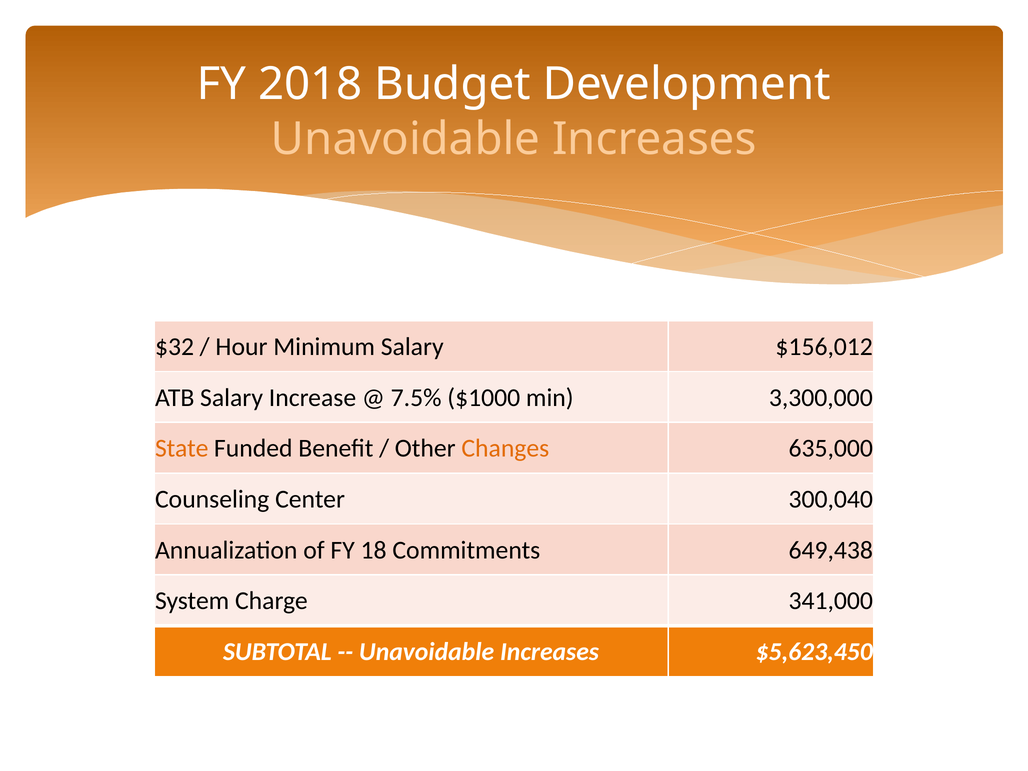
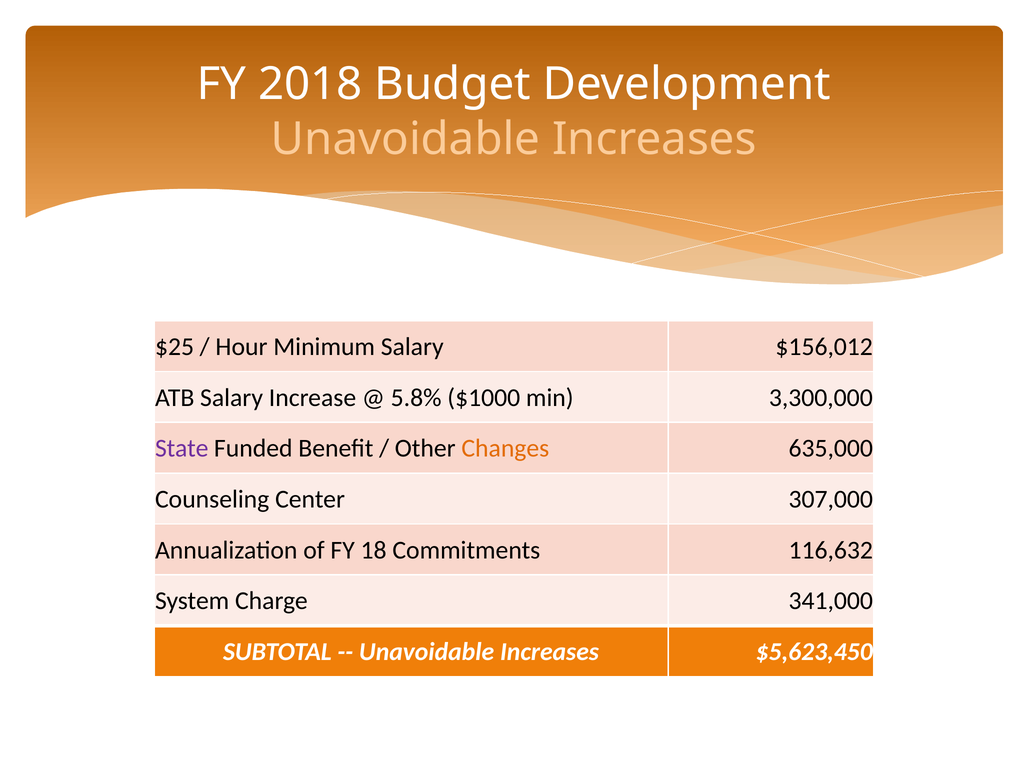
$32: $32 -> $25
7.5%: 7.5% -> 5.8%
State colour: orange -> purple
300,040: 300,040 -> 307,000
649,438: 649,438 -> 116,632
